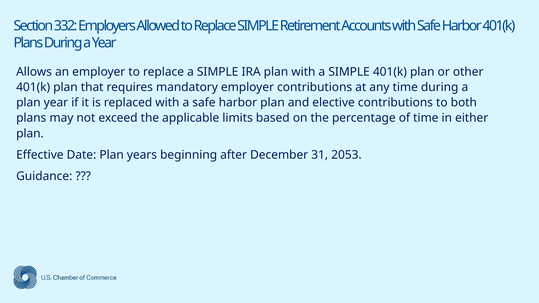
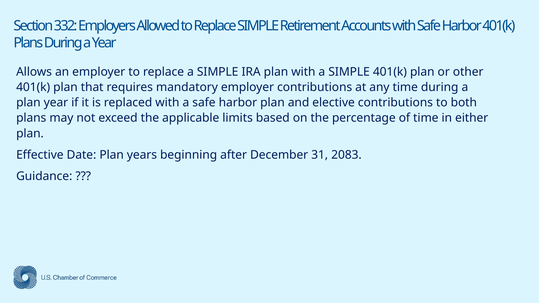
2053: 2053 -> 2083
